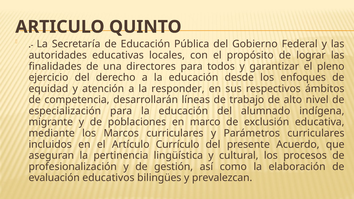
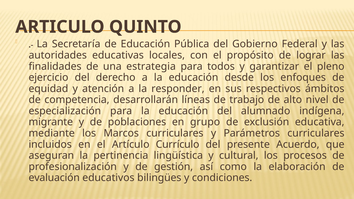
directores: directores -> estrategia
marco: marco -> grupo
prevalezcan: prevalezcan -> condiciones
